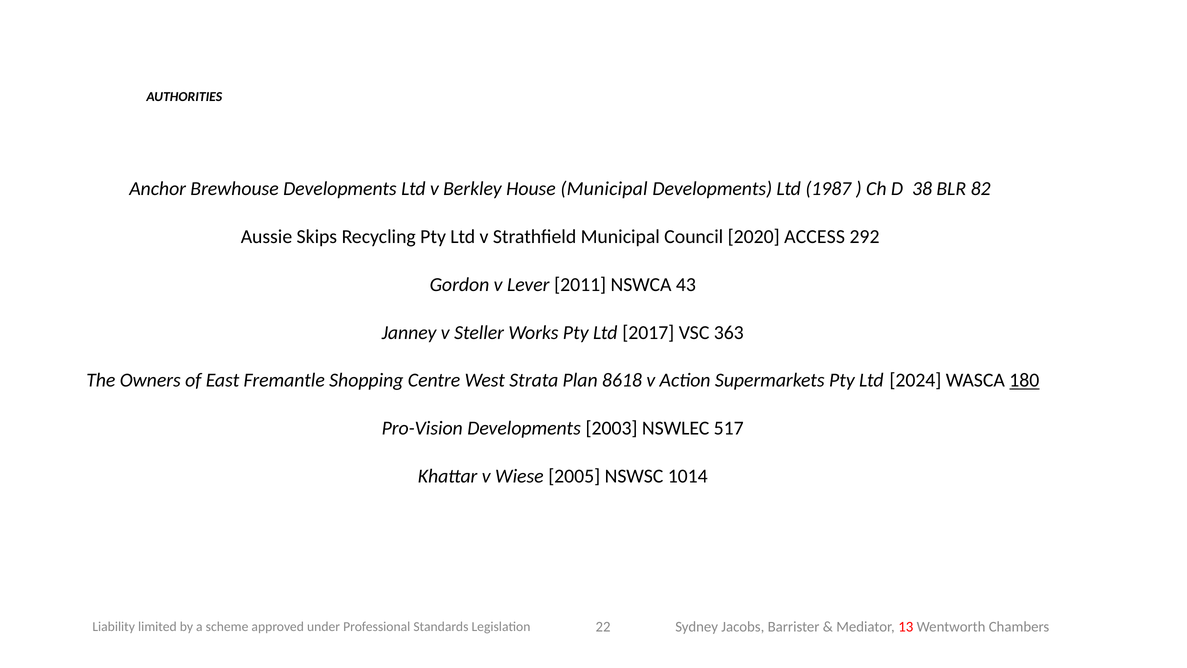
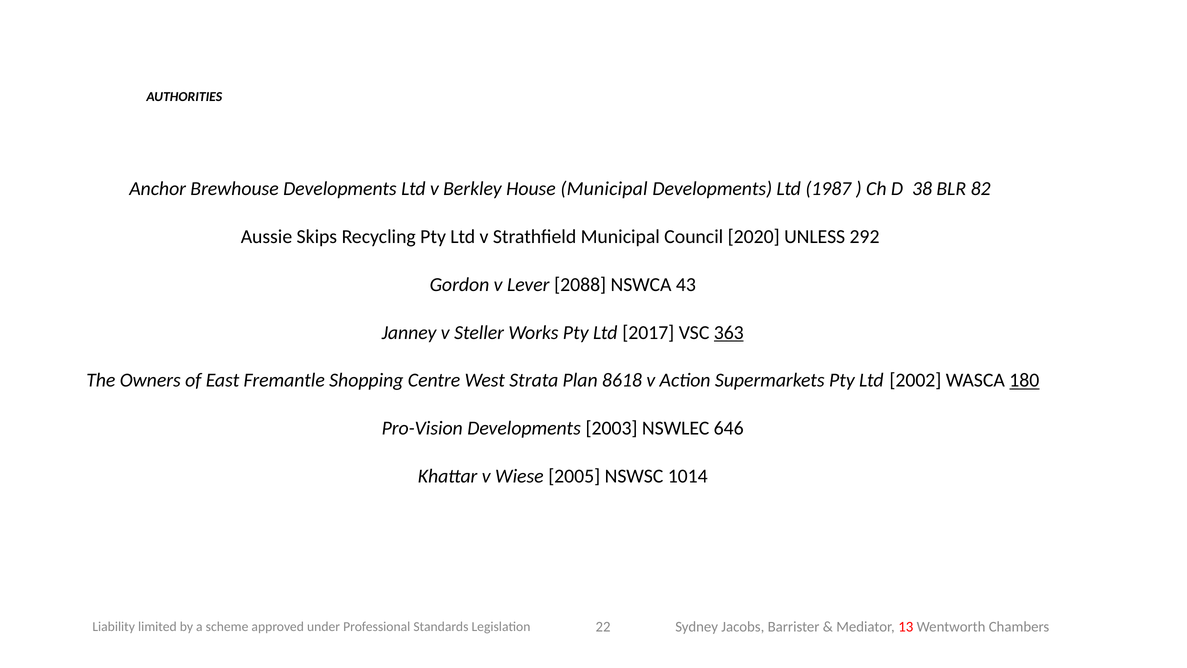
ACCESS: ACCESS -> UNLESS
2011: 2011 -> 2088
363 underline: none -> present
2024: 2024 -> 2002
517: 517 -> 646
